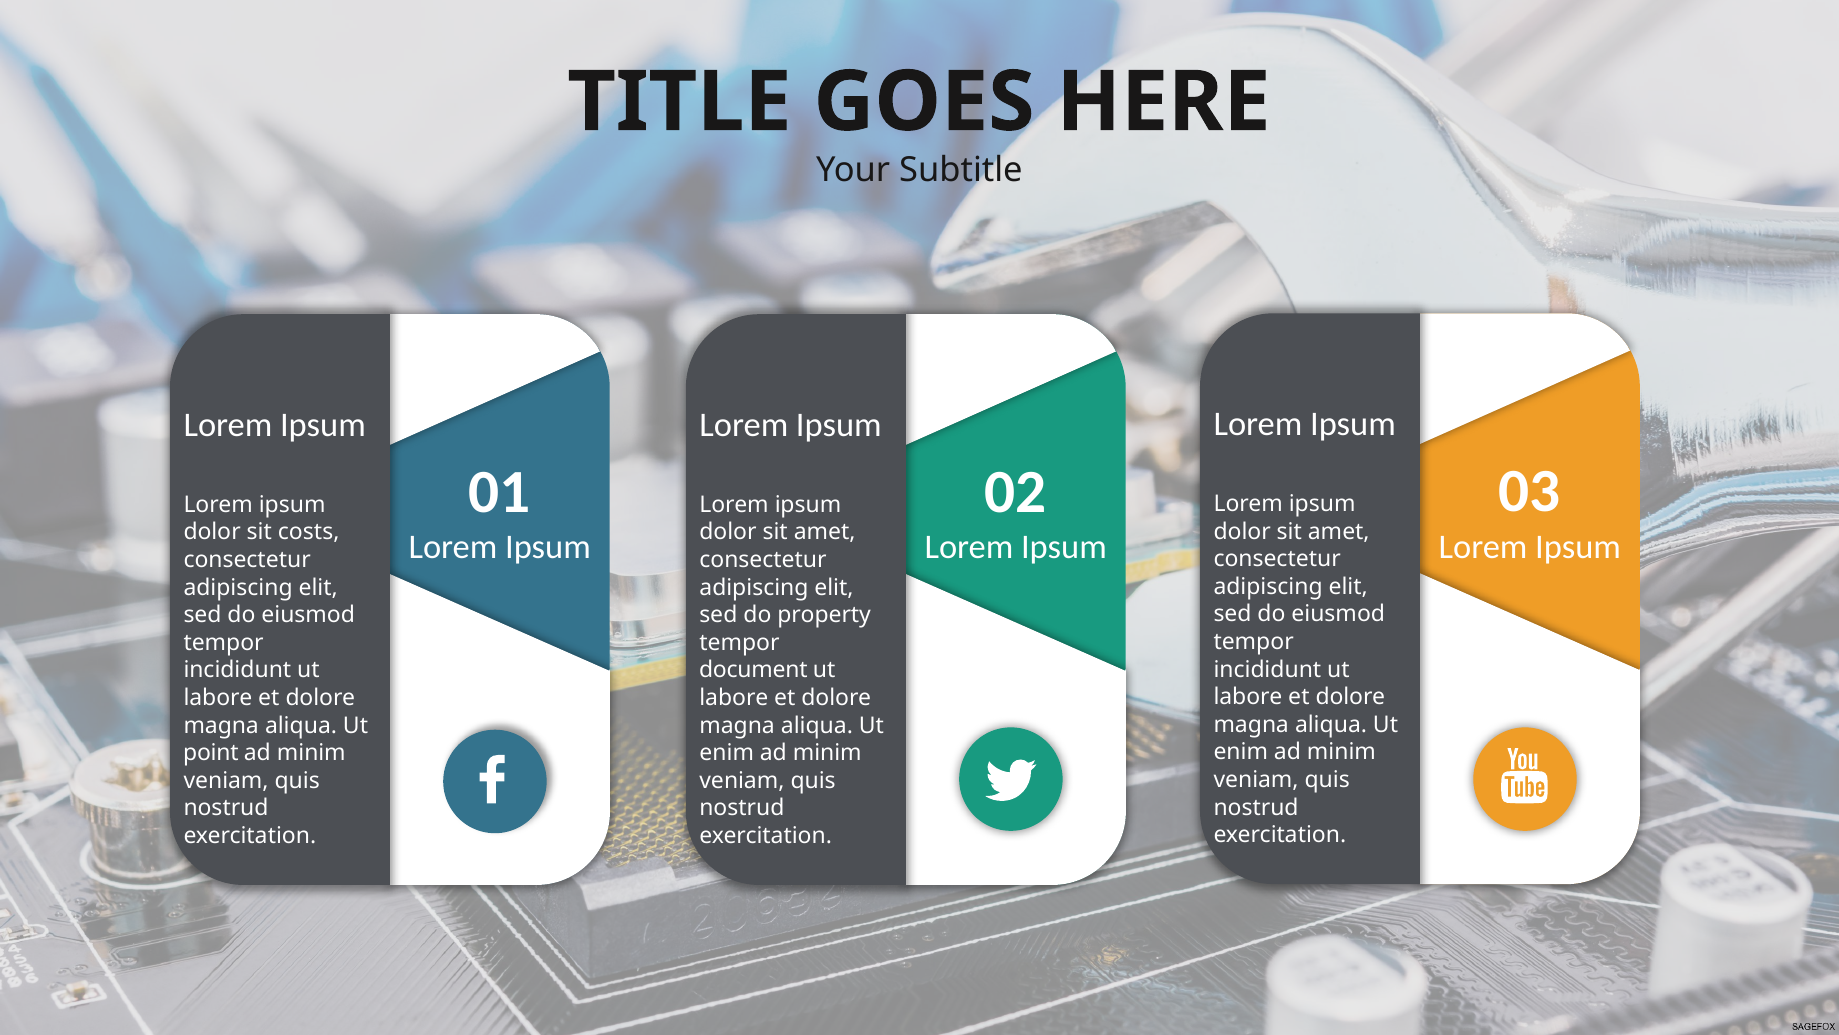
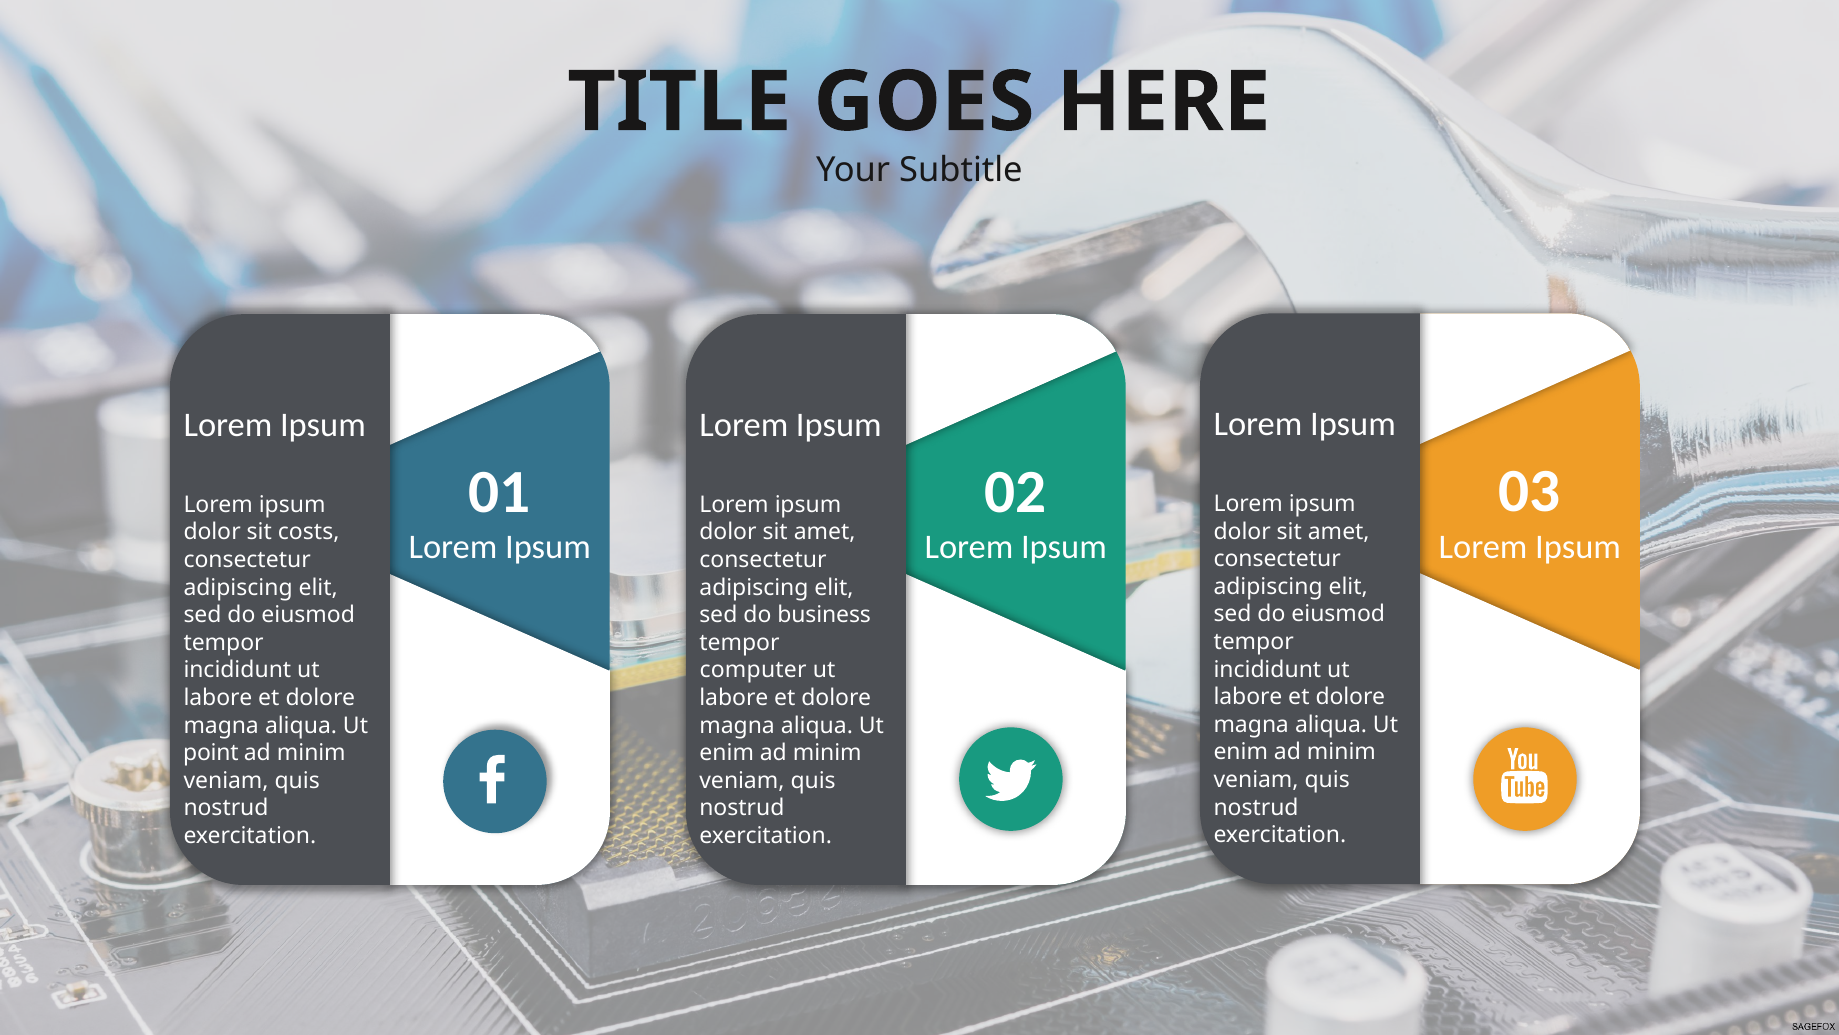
property: property -> business
document: document -> computer
